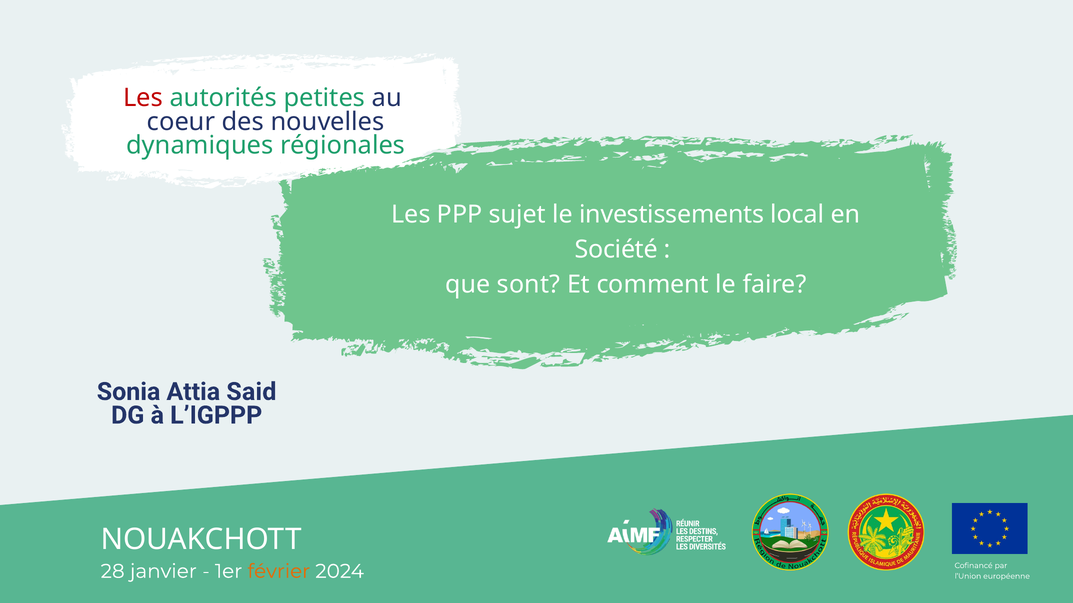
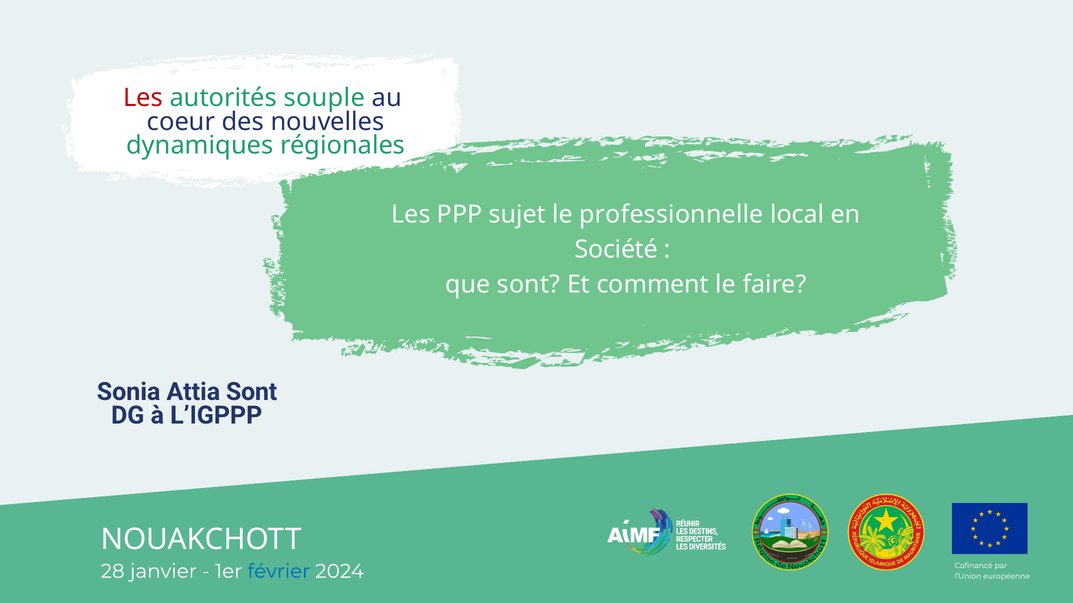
petites: petites -> souple
investissements: investissements -> professionnelle
Attia Said: Said -> Sont
février colour: orange -> blue
